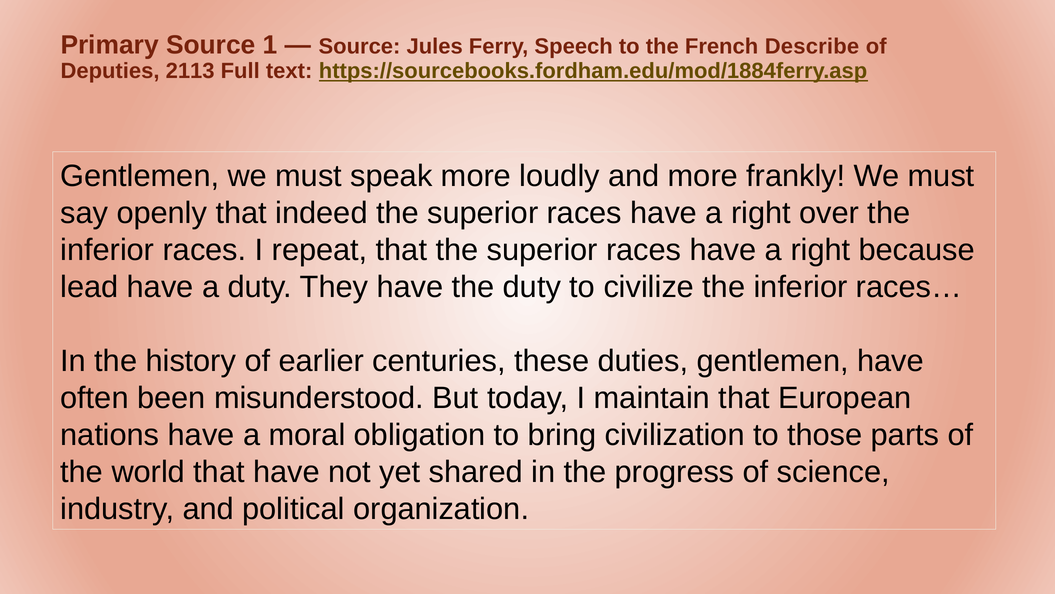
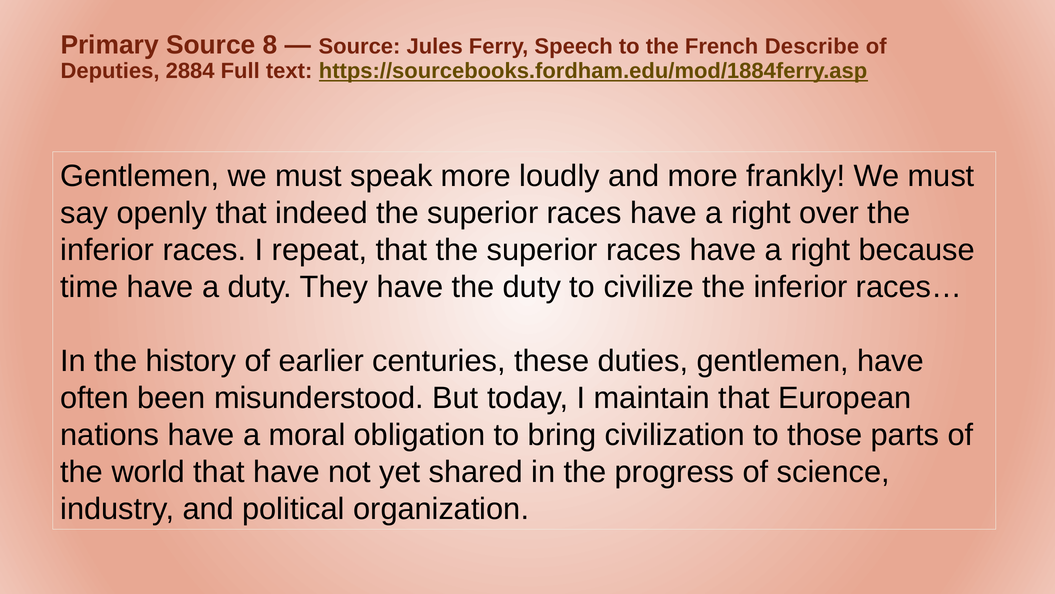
1: 1 -> 8
2113: 2113 -> 2884
lead: lead -> time
